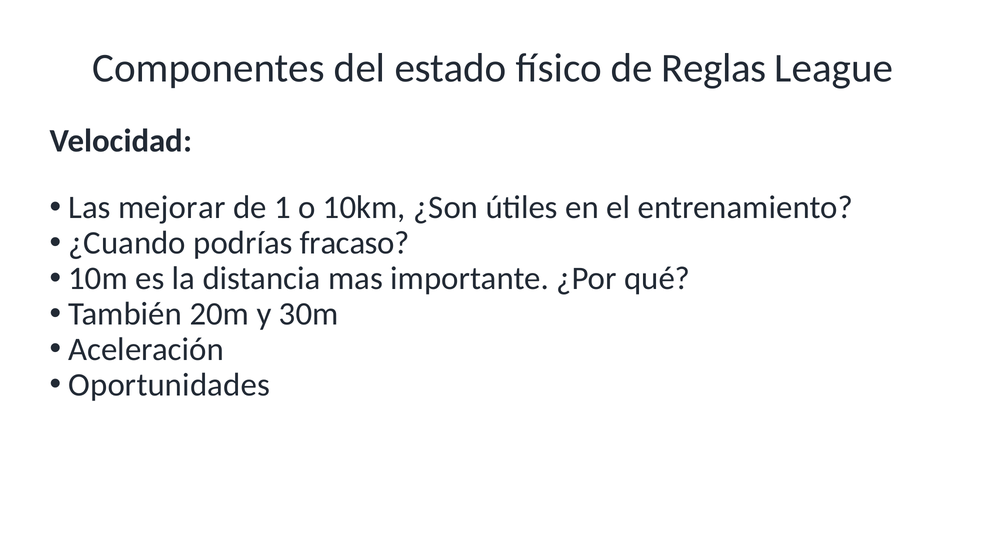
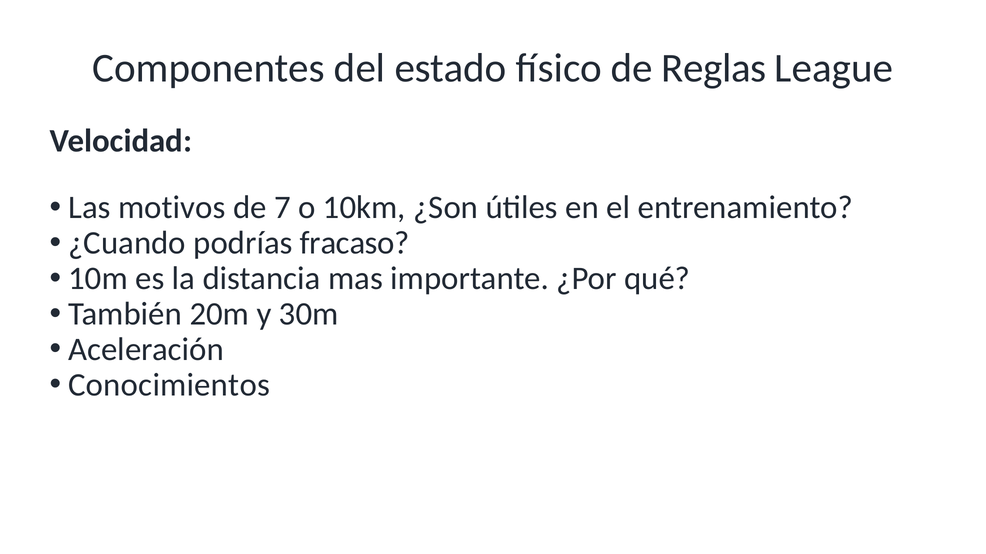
mejorar: mejorar -> motivos
1: 1 -> 7
Oportunidades: Oportunidades -> Conocimientos
